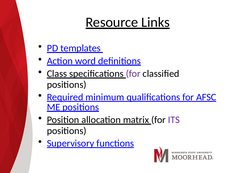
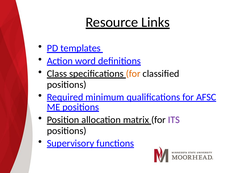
for at (133, 74) colour: purple -> orange
